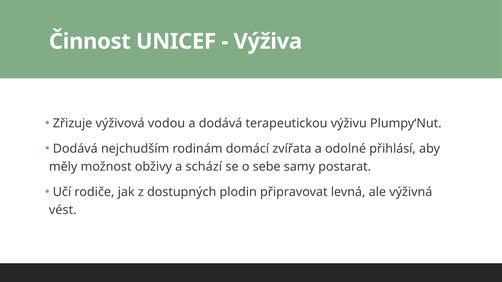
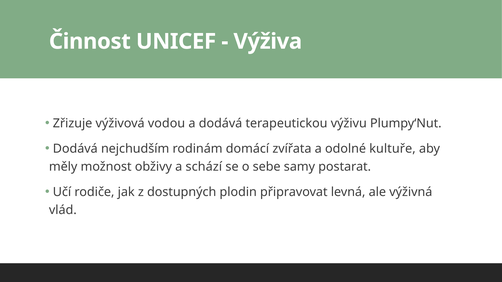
přihlásí: přihlásí -> kultuře
vést: vést -> vlád
